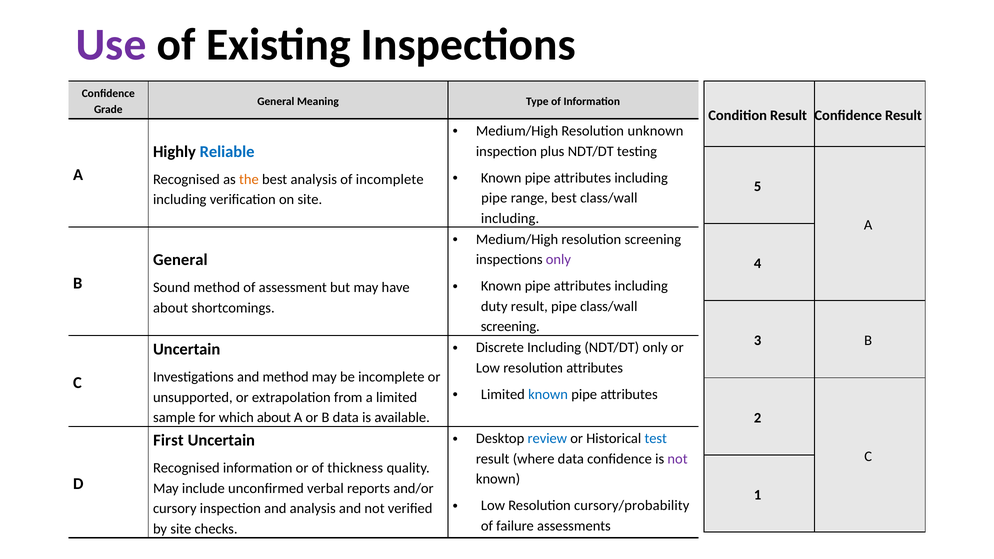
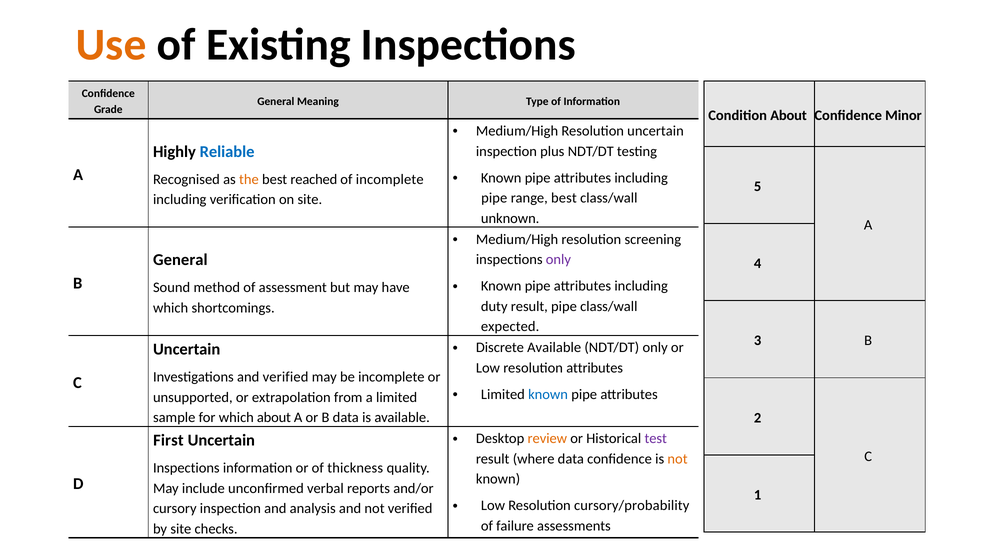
Use colour: purple -> orange
Condition Result: Result -> About
Confidence Result: Result -> Minor
Resolution unknown: unknown -> uncertain
best analysis: analysis -> reached
including at (510, 218): including -> unknown
about at (171, 308): about -> which
screening at (510, 327): screening -> expected
Discrete Including: Including -> Available
and method: method -> verified
review colour: blue -> orange
test colour: blue -> purple
not at (678, 459) colour: purple -> orange
Recognised at (186, 468): Recognised -> Inspections
